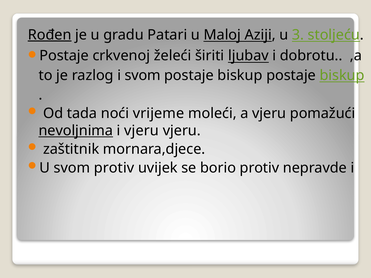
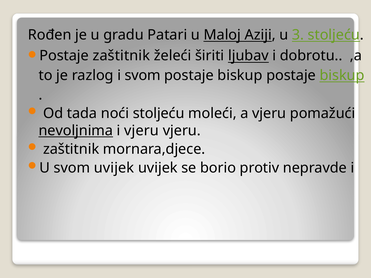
Rođen underline: present -> none
Postaje crkvenoj: crkvenoj -> zaštitnik
noći vrijeme: vrijeme -> stoljeću
svom protiv: protiv -> uvijek
